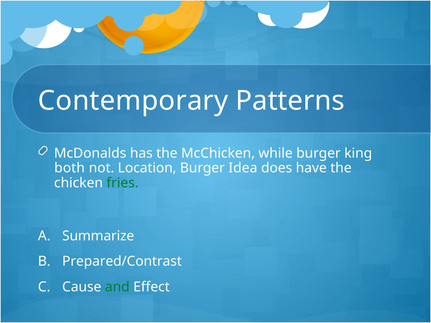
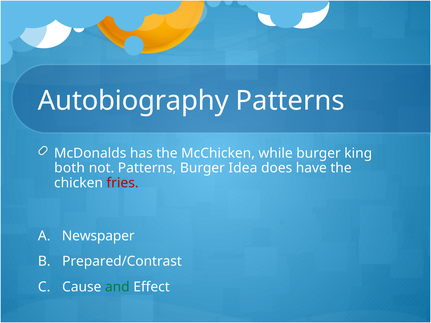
Contemporary: Contemporary -> Autobiography
not Location: Location -> Patterns
fries colour: green -> red
Summarize: Summarize -> Newspaper
